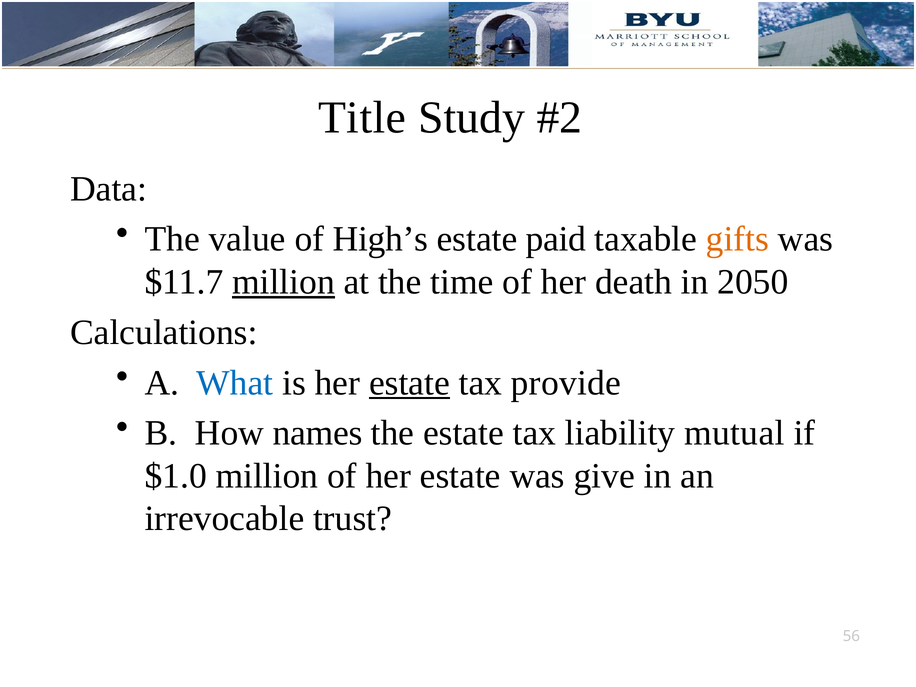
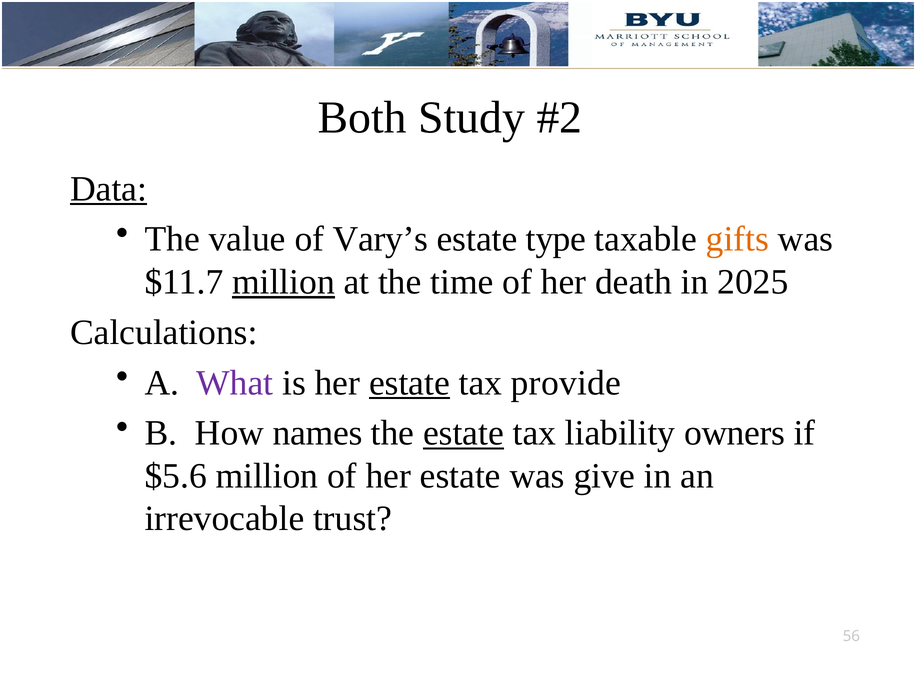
Title: Title -> Both
Data underline: none -> present
High’s: High’s -> Vary’s
paid: paid -> type
2050: 2050 -> 2025
What colour: blue -> purple
estate at (463, 433) underline: none -> present
mutual: mutual -> owners
$1.0: $1.0 -> $5.6
